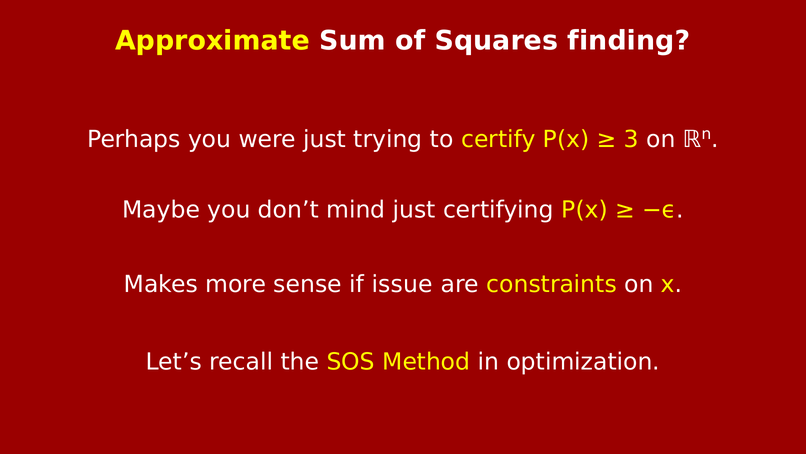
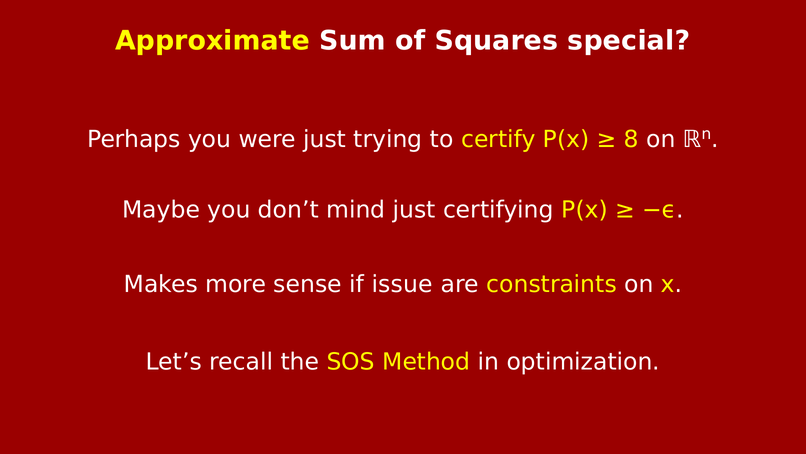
finding: finding -> special
3: 3 -> 8
